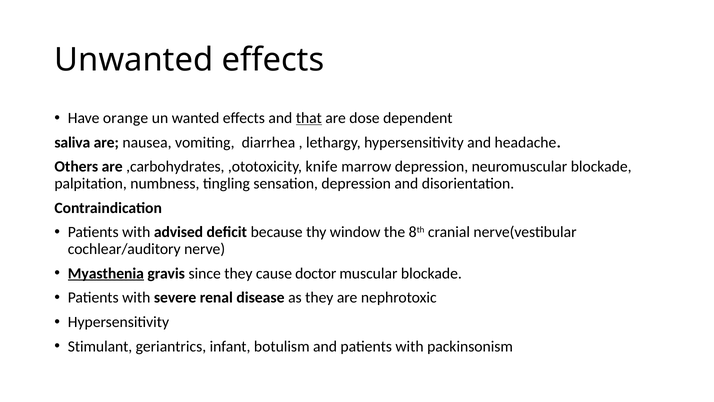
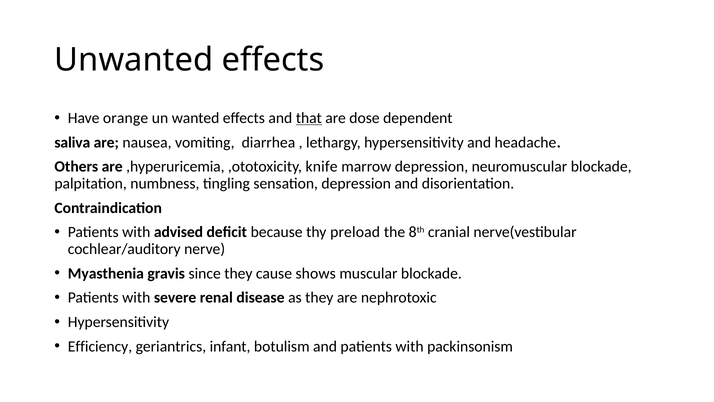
,carbohydrates: ,carbohydrates -> ,hyperuricemia
window: window -> preload
Myasthenia underline: present -> none
doctor: doctor -> shows
Stimulant: Stimulant -> Efficiency
